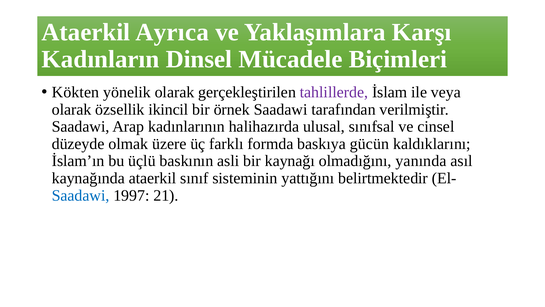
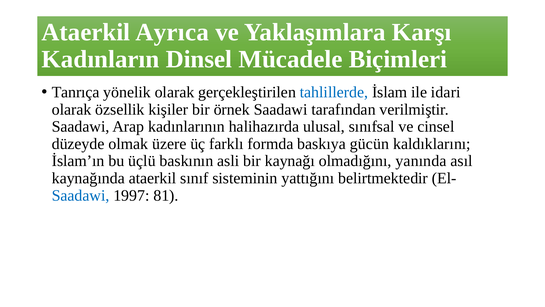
Kökten: Kökten -> Tanrıça
tahlillerde colour: purple -> blue
veya: veya -> idari
ikincil: ikincil -> kişiler
21: 21 -> 81
